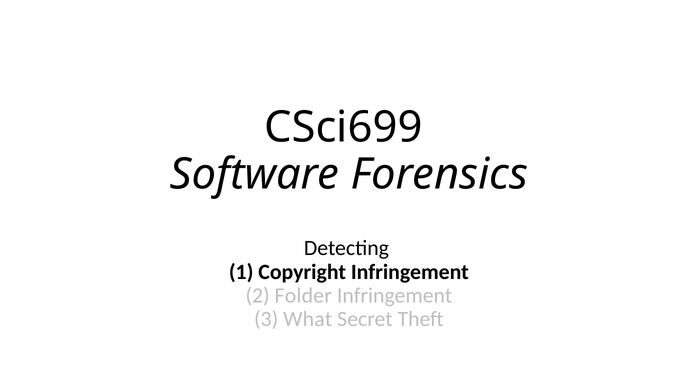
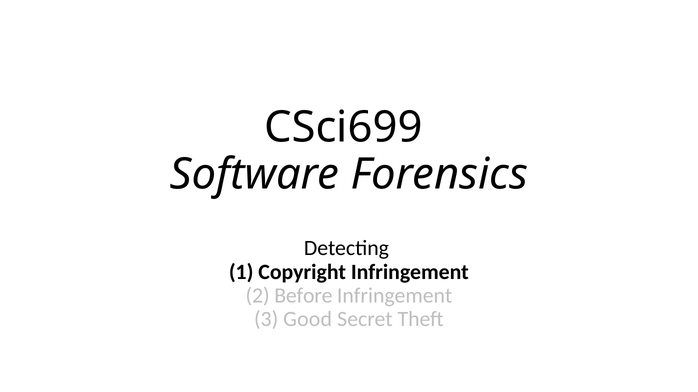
Folder: Folder -> Before
What: What -> Good
